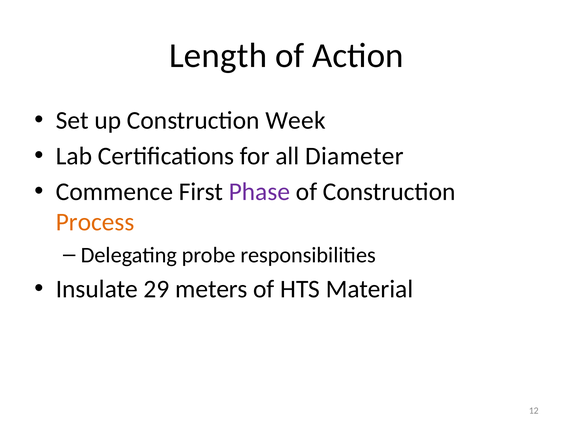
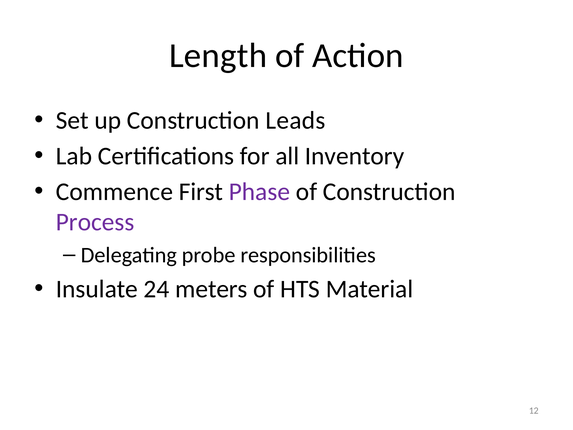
Week: Week -> Leads
Diameter: Diameter -> Inventory
Process colour: orange -> purple
29: 29 -> 24
